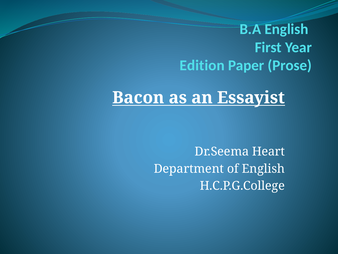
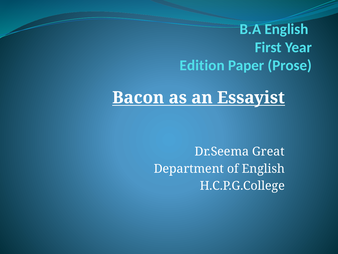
Heart: Heart -> Great
